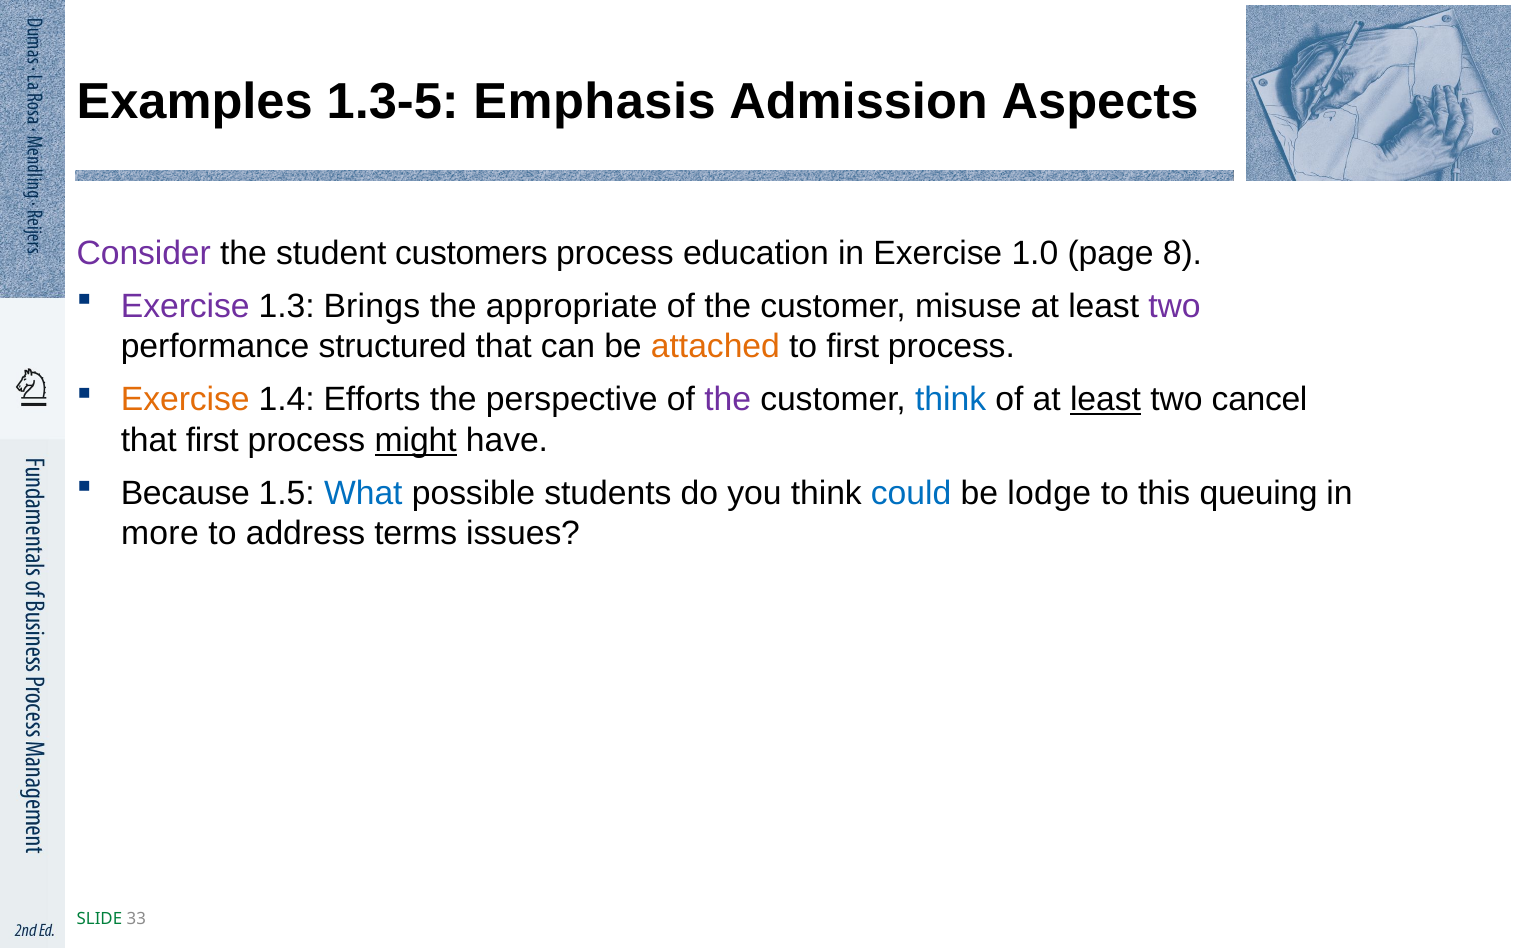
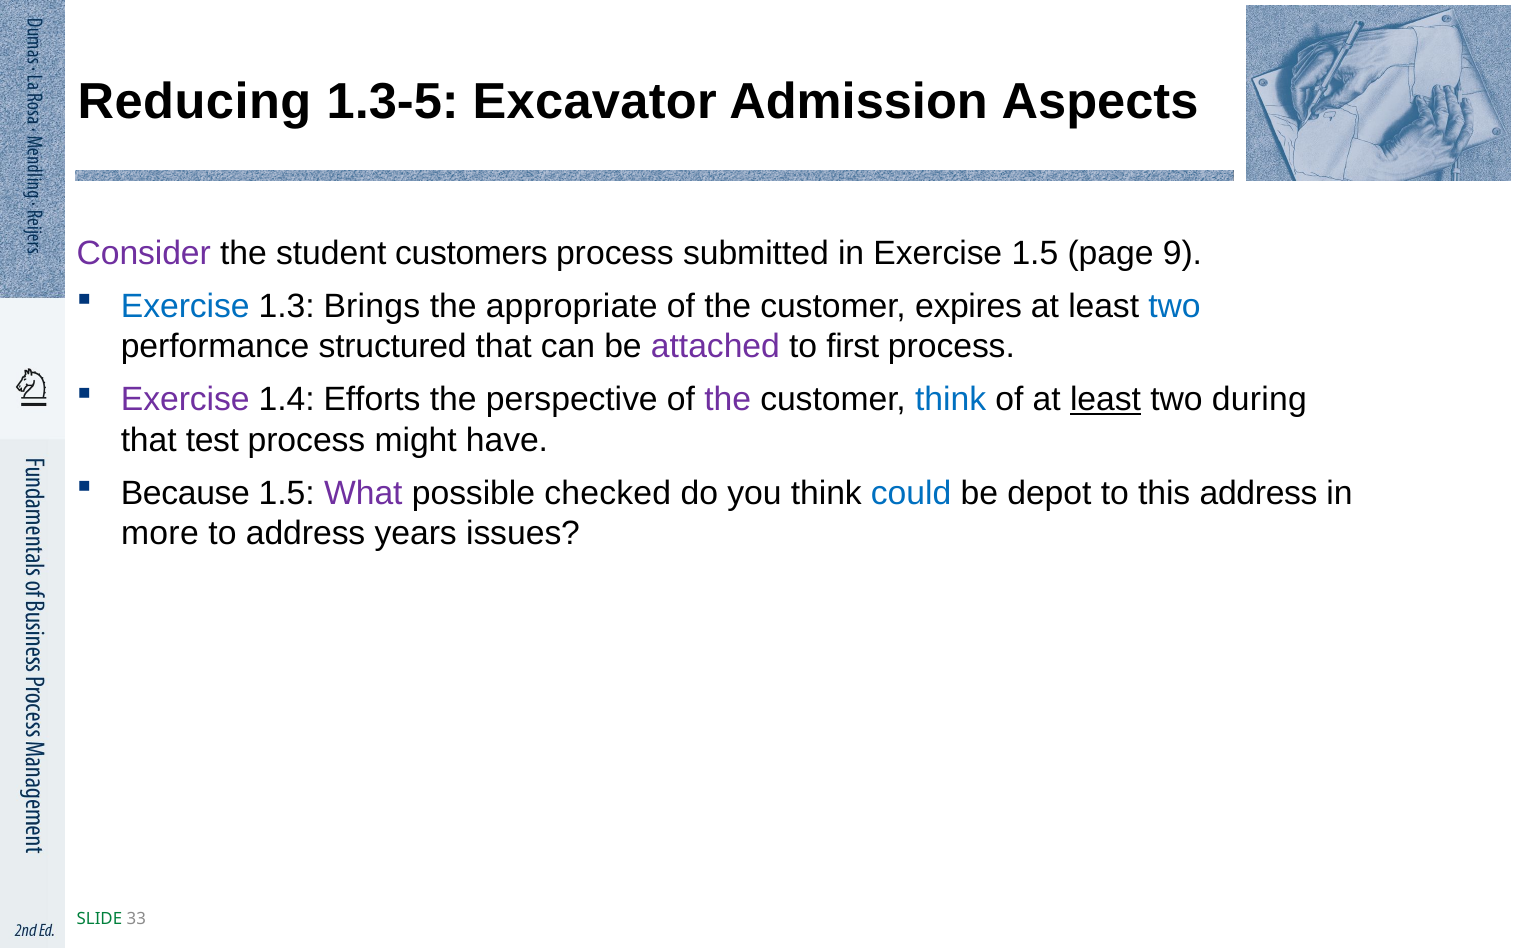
Examples: Examples -> Reducing
Emphasis: Emphasis -> Excavator
education: education -> submitted
Exercise 1.0: 1.0 -> 1.5
8: 8 -> 9
Exercise at (185, 306) colour: purple -> blue
misuse: misuse -> expires
two at (1174, 306) colour: purple -> blue
attached colour: orange -> purple
Exercise at (185, 400) colour: orange -> purple
cancel: cancel -> during
that first: first -> test
might underline: present -> none
What colour: blue -> purple
students: students -> checked
lodge: lodge -> depot
this queuing: queuing -> address
terms: terms -> years
